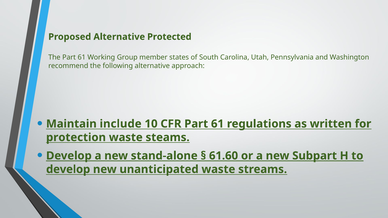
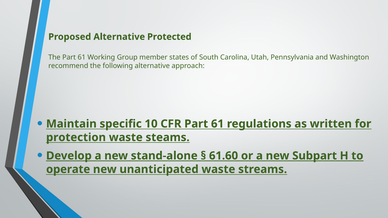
include: include -> specific
develop at (68, 169): develop -> operate
